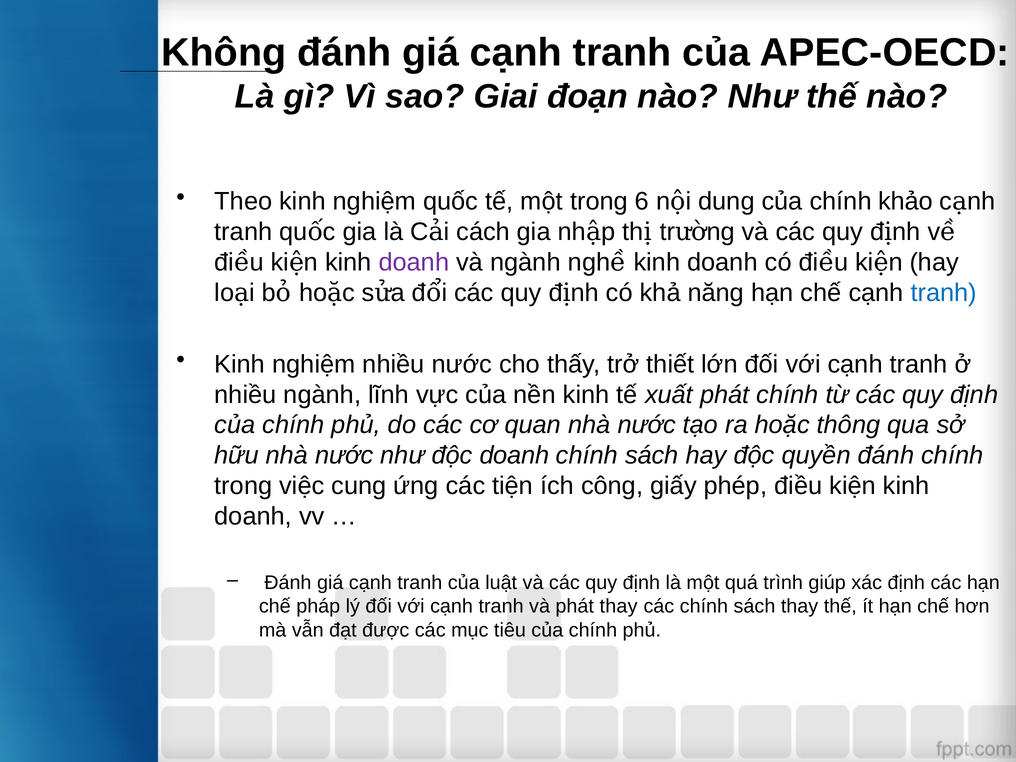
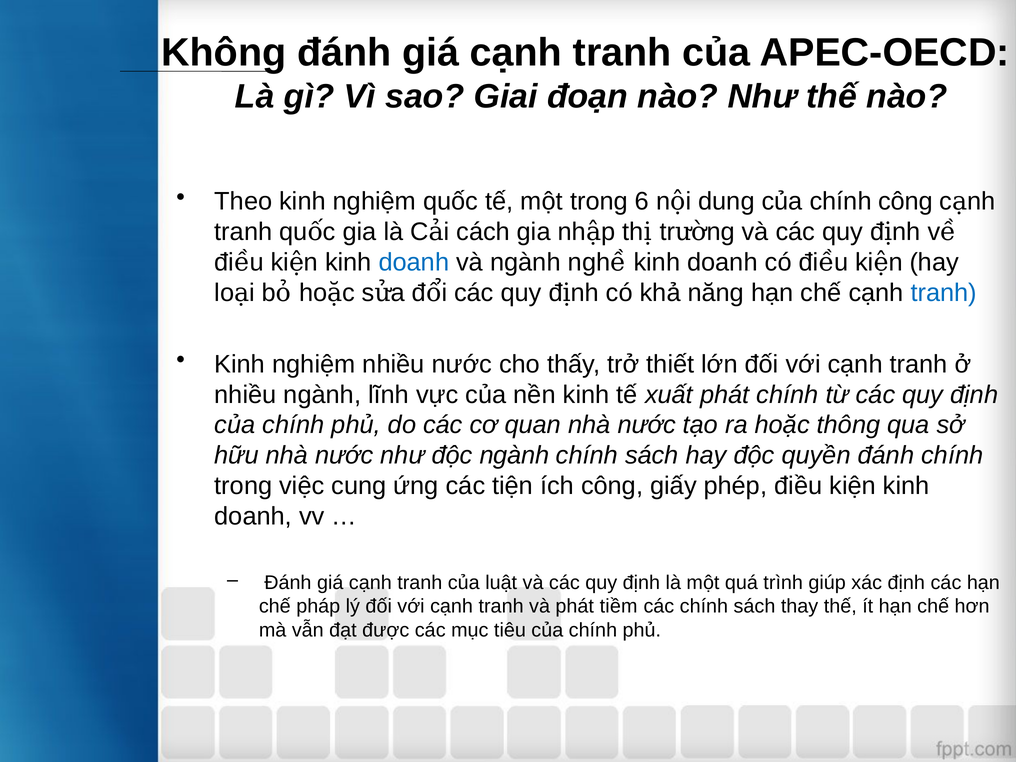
chính khảo: khảo -> công
doanh at (414, 263) colour: purple -> blue
độc doanh: doanh -> ngành
phát thay: thay -> tiềm
